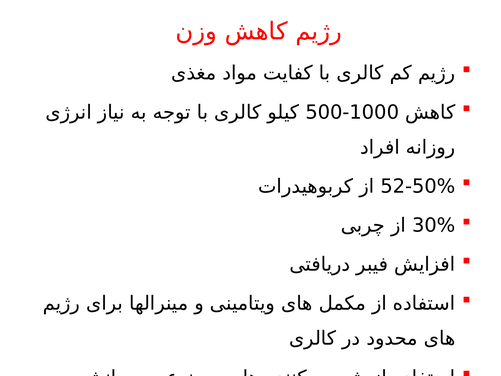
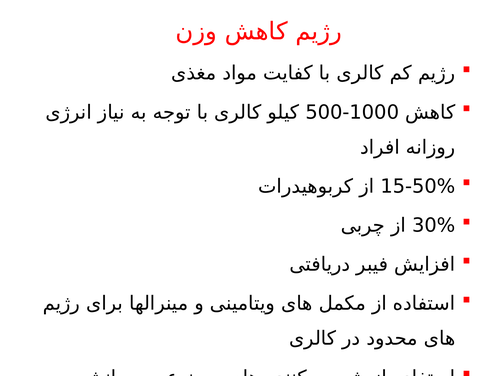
52-50%: 52-50% -> 15-50%
